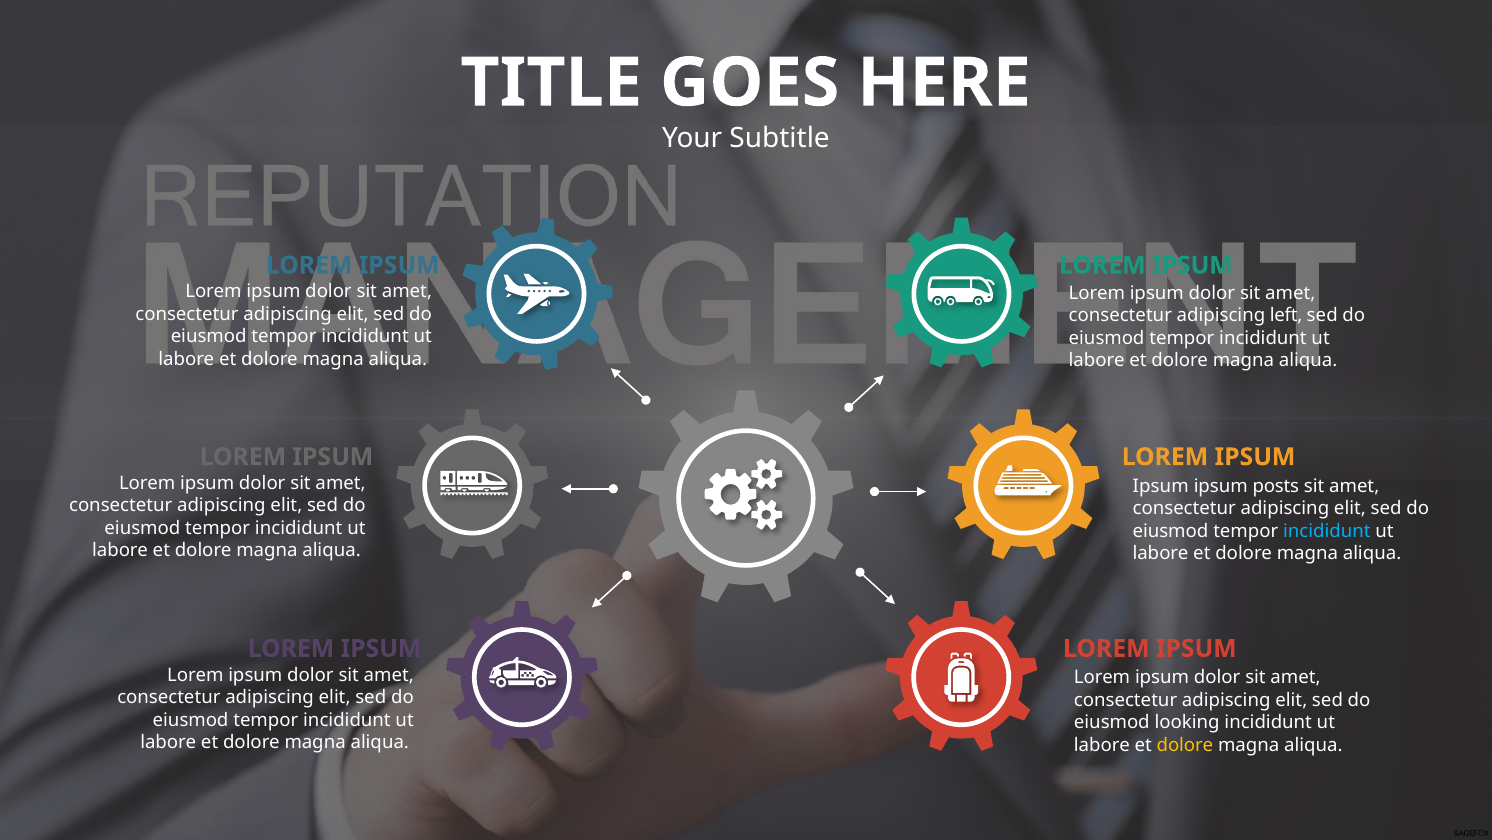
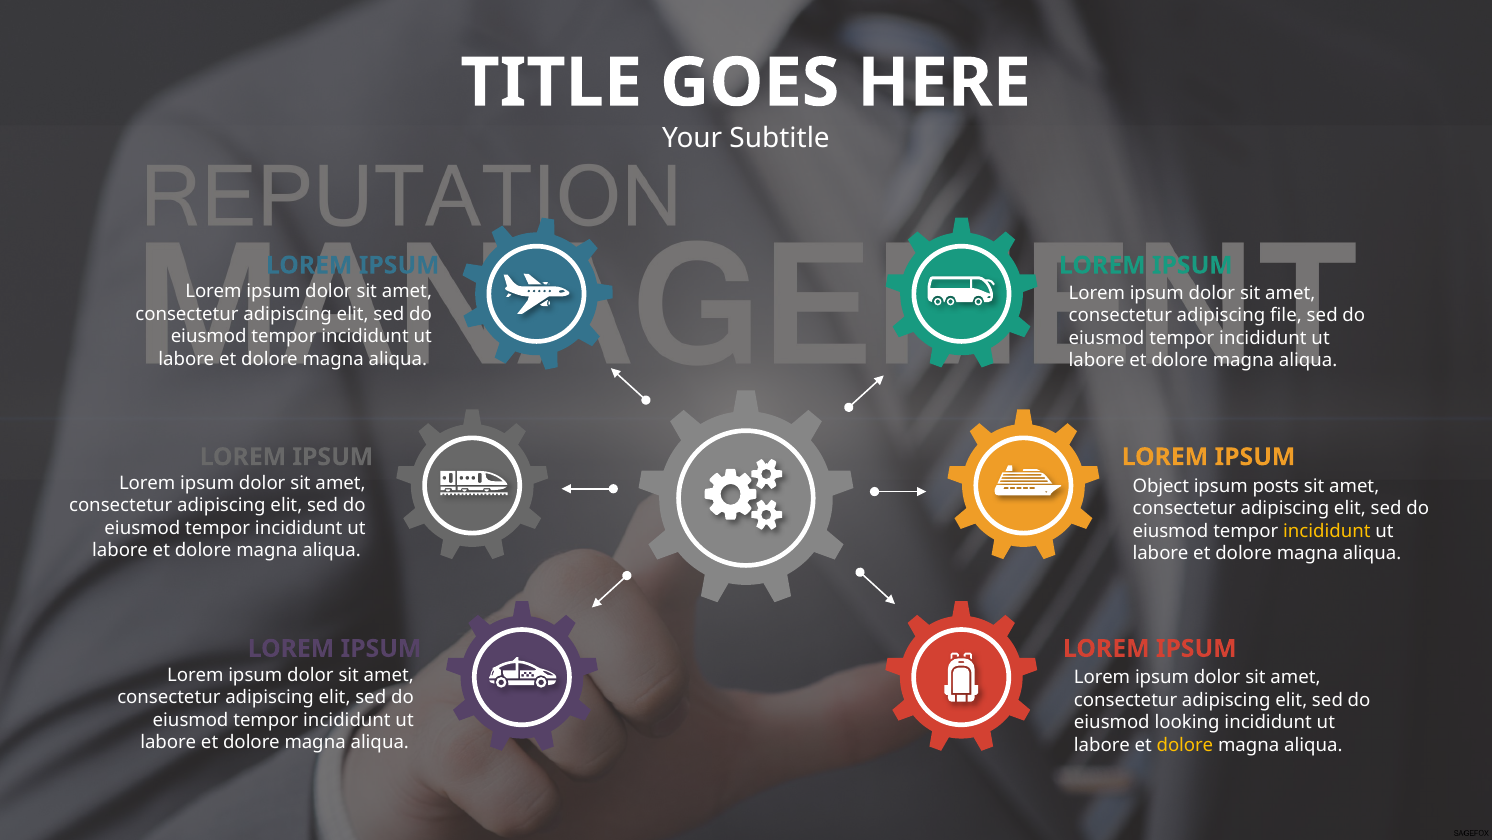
left: left -> file
Ipsum at (1161, 486): Ipsum -> Object
incididunt at (1327, 530) colour: light blue -> yellow
